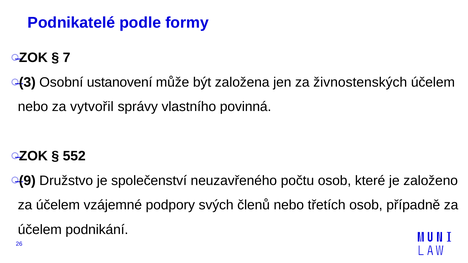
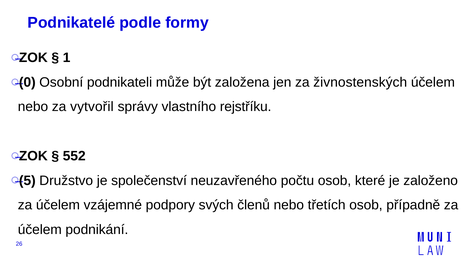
7: 7 -> 1
3: 3 -> 0
ustanovení: ustanovení -> podnikateli
povinná: povinná -> rejstříku
9: 9 -> 5
